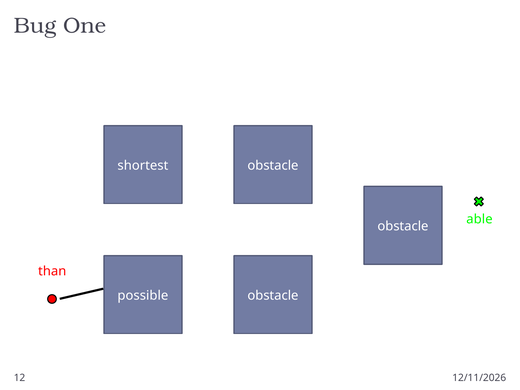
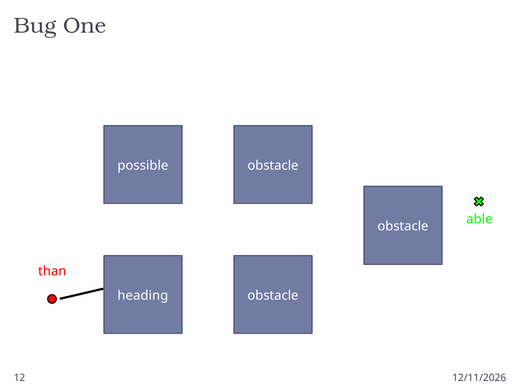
shortest: shortest -> possible
possible: possible -> heading
